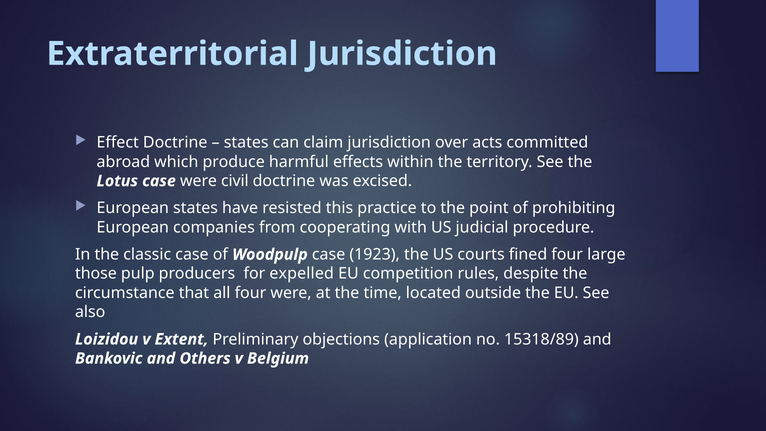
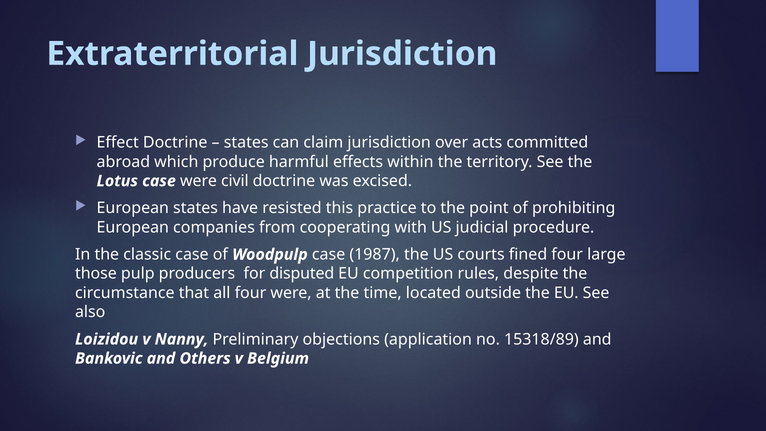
1923: 1923 -> 1987
expelled: expelled -> disputed
Extent: Extent -> Nanny
